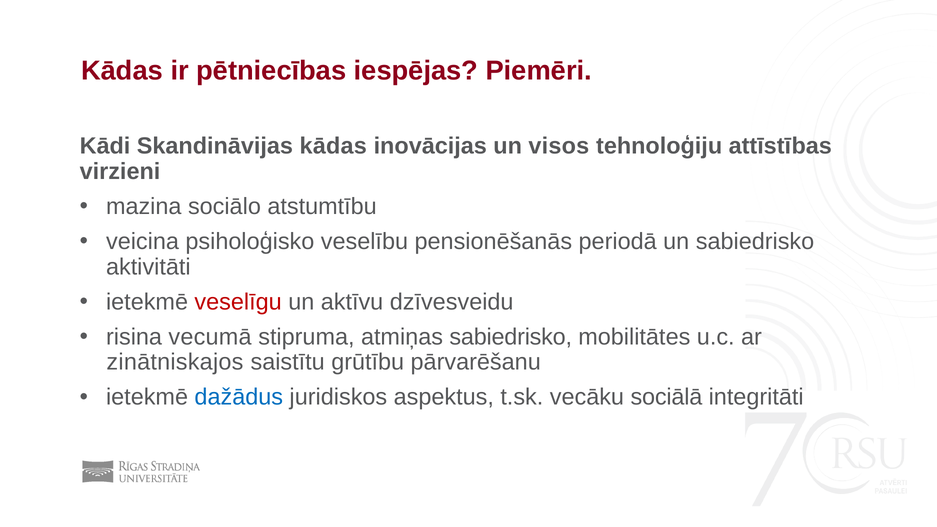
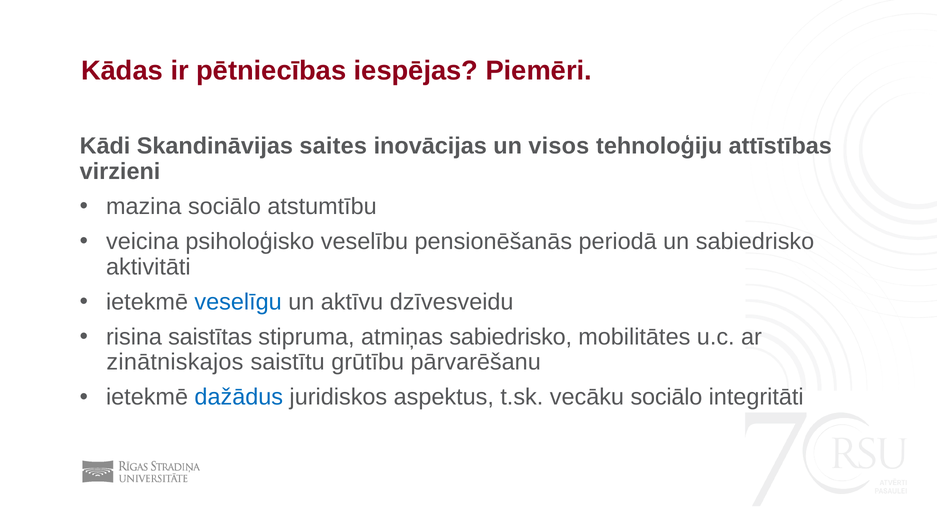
Skandināvijas kādas: kādas -> saites
veselīgu colour: red -> blue
vecumā: vecumā -> saistītas
vecāku sociālā: sociālā -> sociālo
